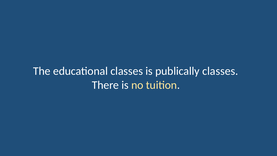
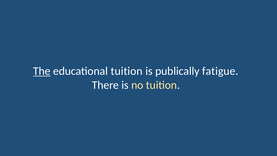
The underline: none -> present
educational classes: classes -> tuition
publically classes: classes -> fatigue
